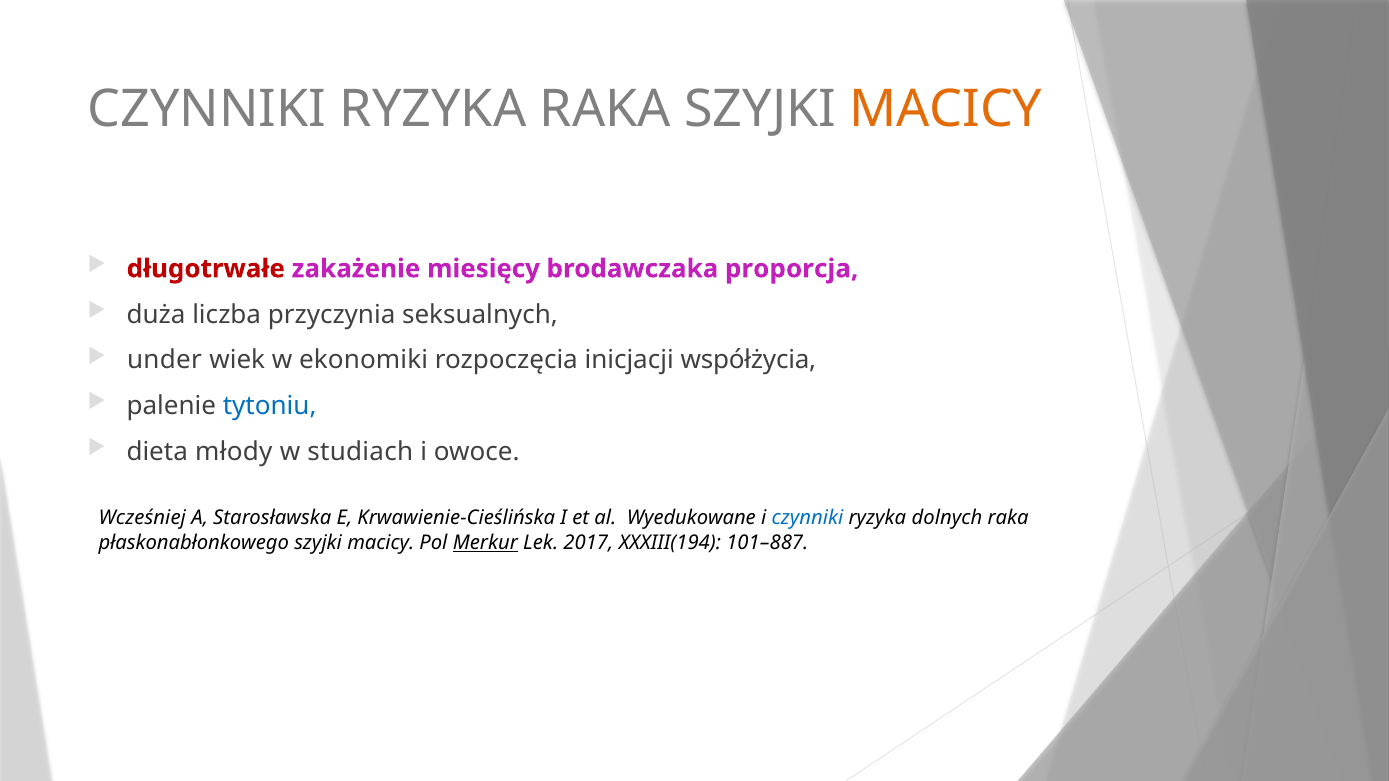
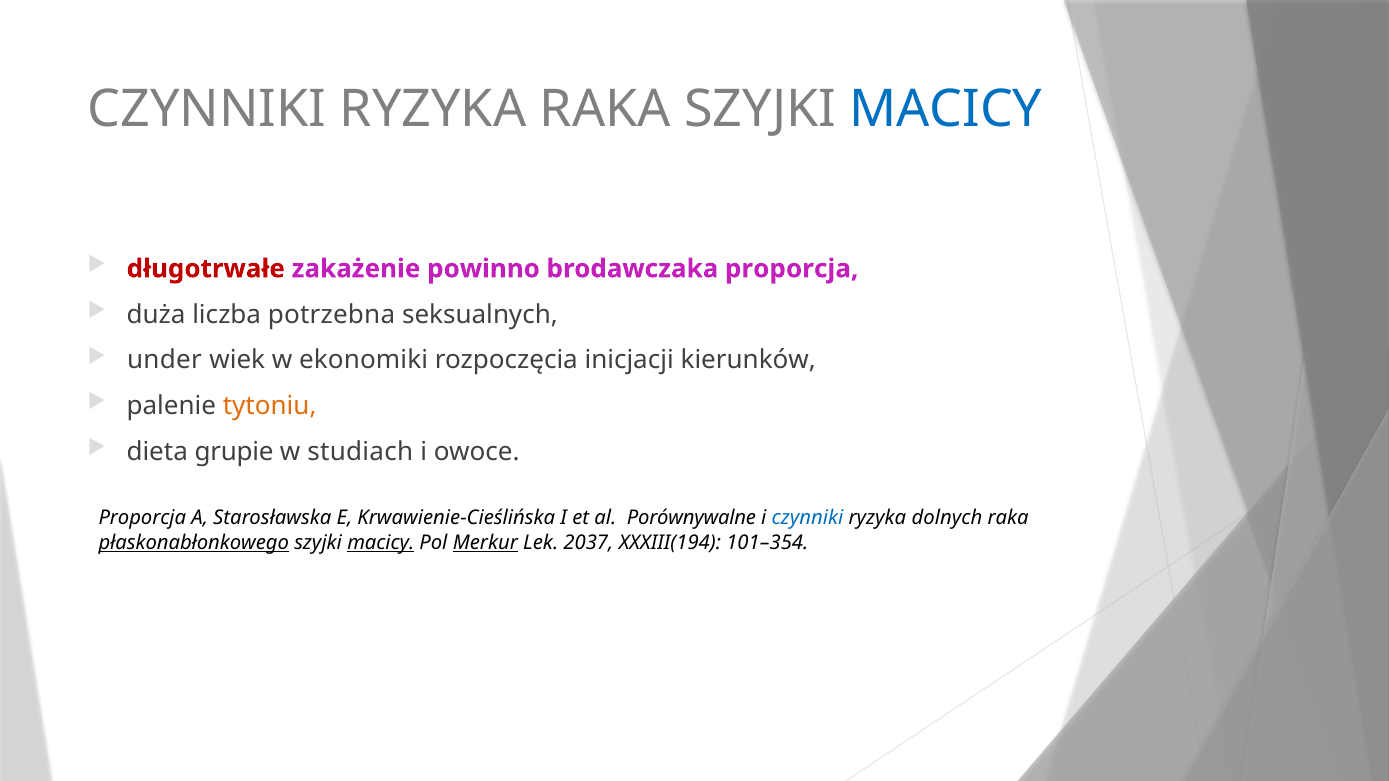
MACICY at (946, 110) colour: orange -> blue
miesięcy: miesięcy -> powinno
przyczynia: przyczynia -> potrzebna
współżycia: współżycia -> kierunków
tytoniu colour: blue -> orange
młody: młody -> grupie
Wcześniej at (142, 518): Wcześniej -> Proporcja
Wyedukowane: Wyedukowane -> Porównywalne
płaskonabłonkowego underline: none -> present
macicy at (381, 543) underline: none -> present
2017: 2017 -> 2037
101–887: 101–887 -> 101–354
